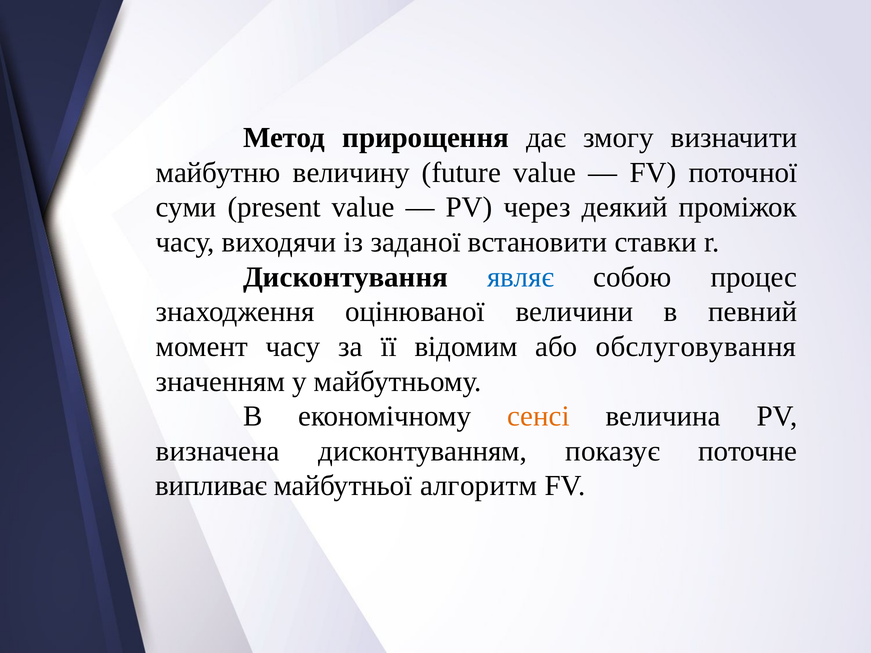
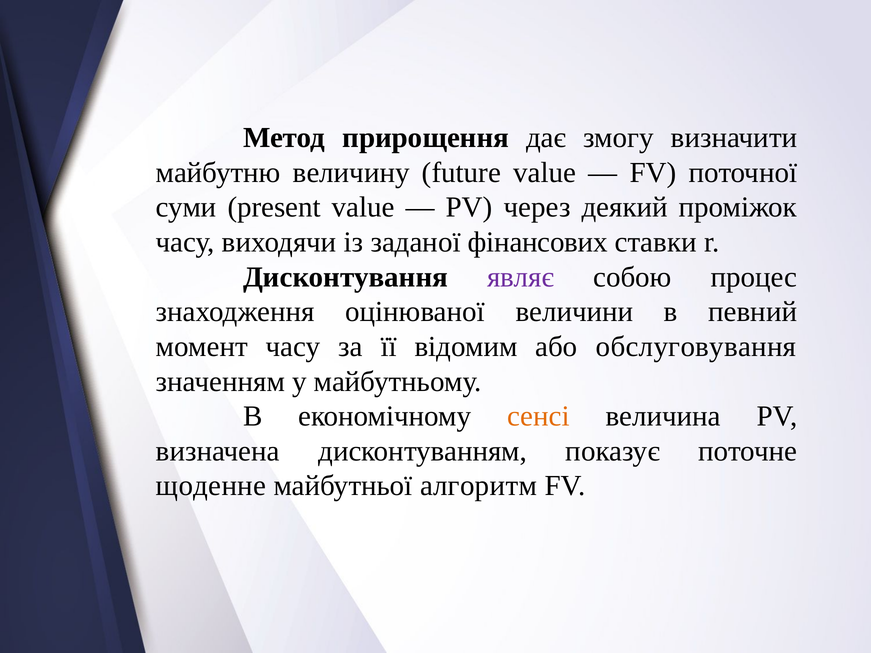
встановити: встановити -> фінансових
являє colour: blue -> purple
випливає: випливає -> щоденне
